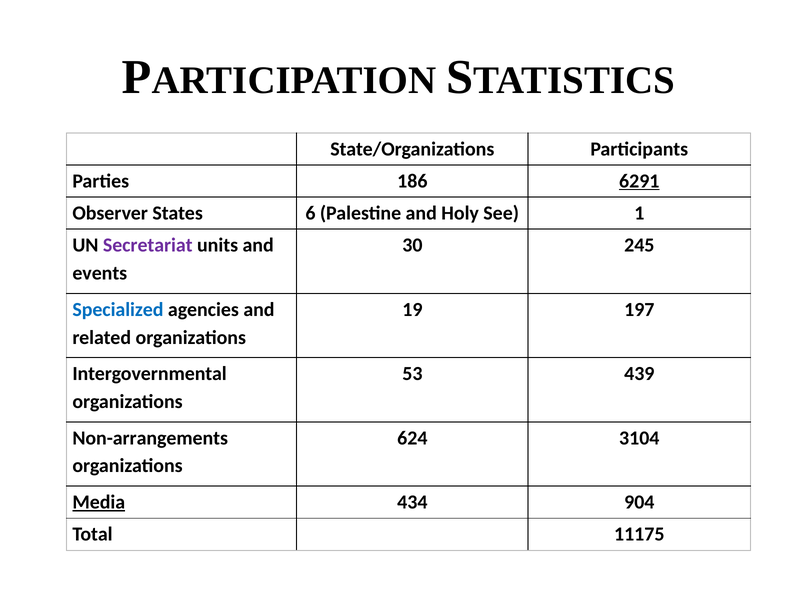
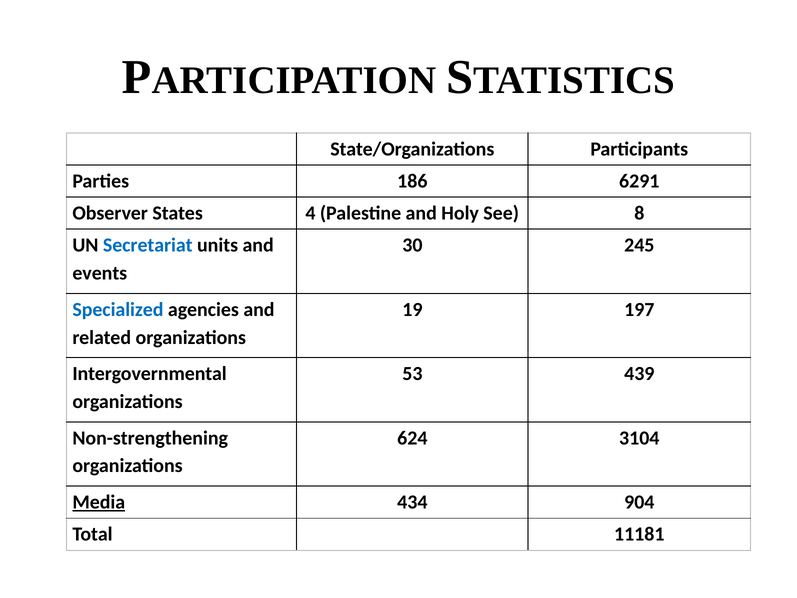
6291 underline: present -> none
6: 6 -> 4
1: 1 -> 8
Secretariat colour: purple -> blue
Non-arrangements: Non-arrangements -> Non-strengthening
11175: 11175 -> 11181
